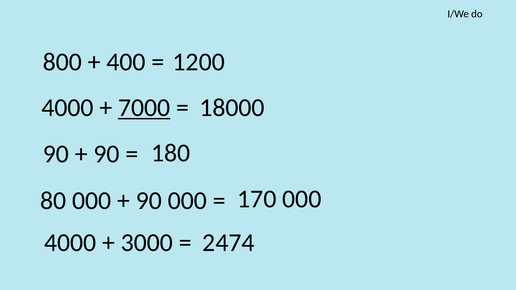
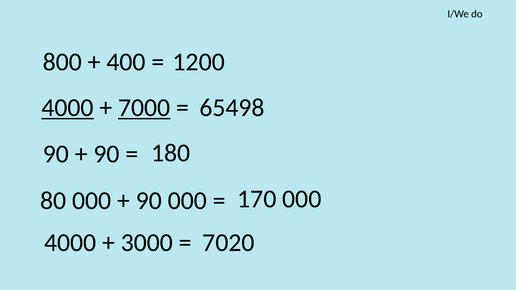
4000 at (68, 108) underline: none -> present
18000: 18000 -> 65498
2474: 2474 -> 7020
